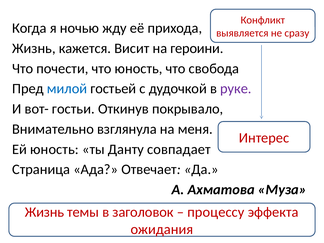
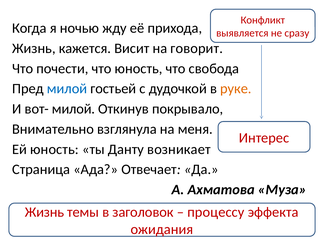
героини: героини -> говорит
руке colour: purple -> orange
вот- гостьи: гостьи -> милой
совпадает: совпадает -> возникает
